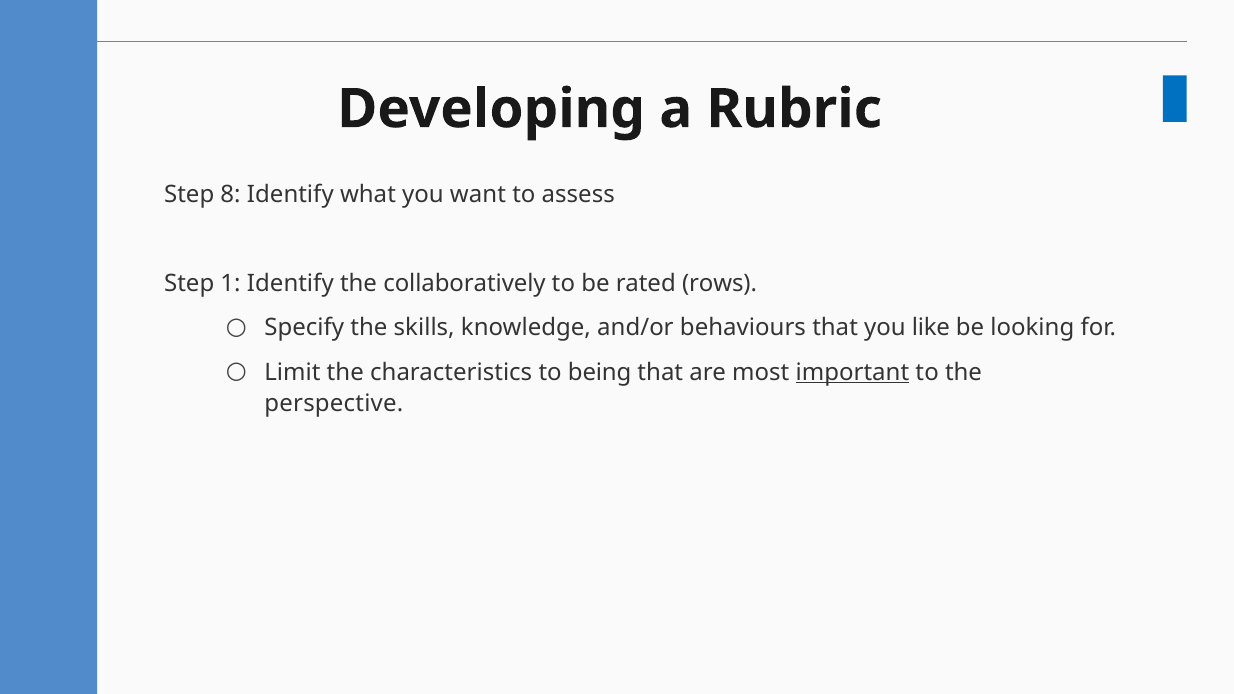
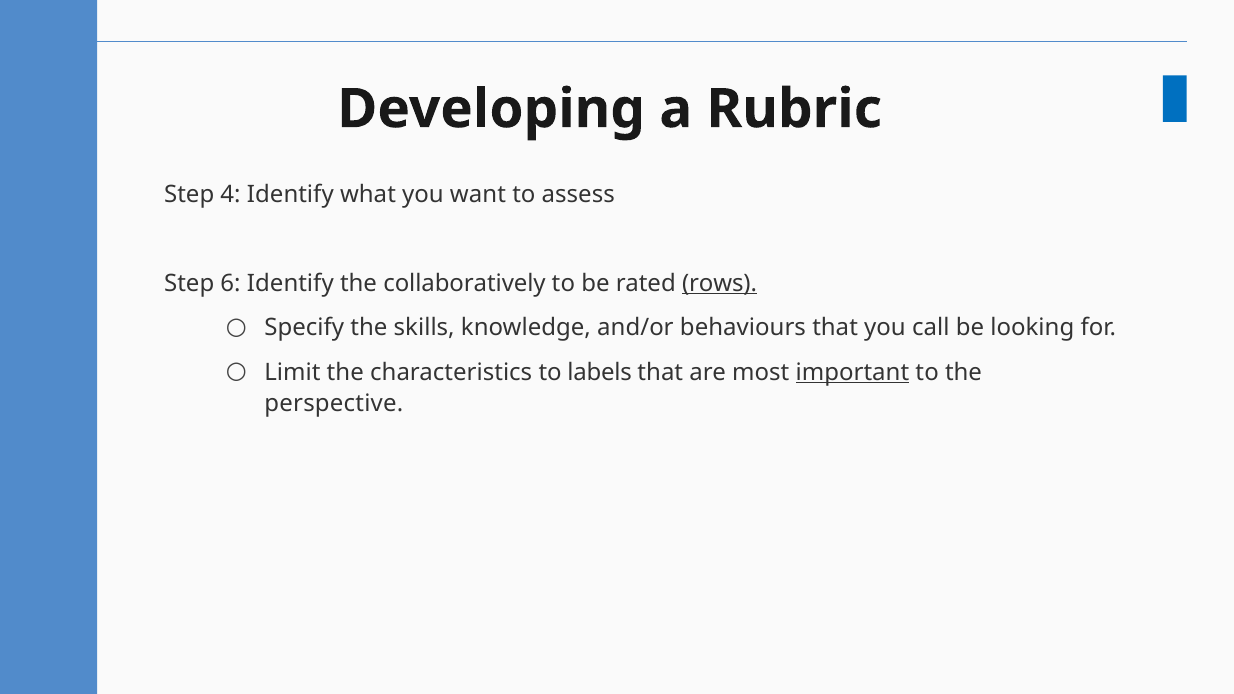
8: 8 -> 4
1: 1 -> 6
rows underline: none -> present
like: like -> call
being: being -> labels
